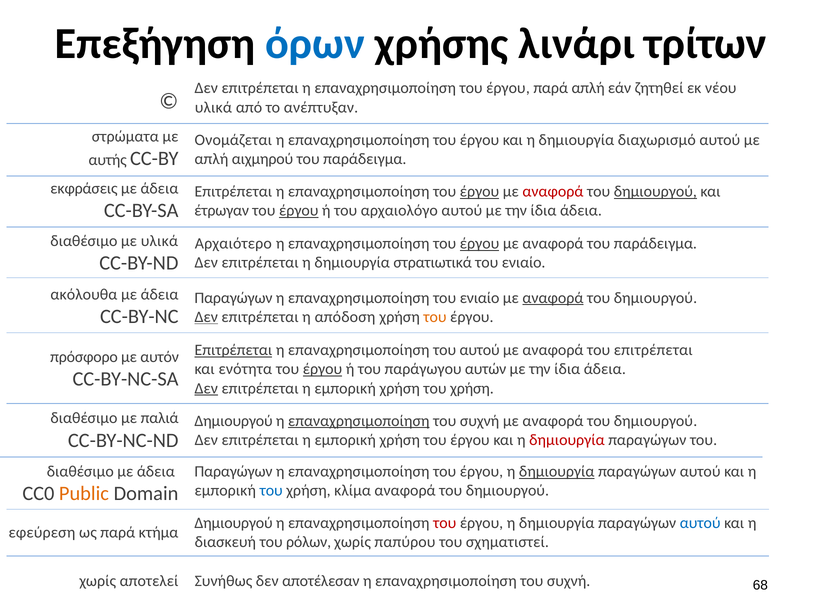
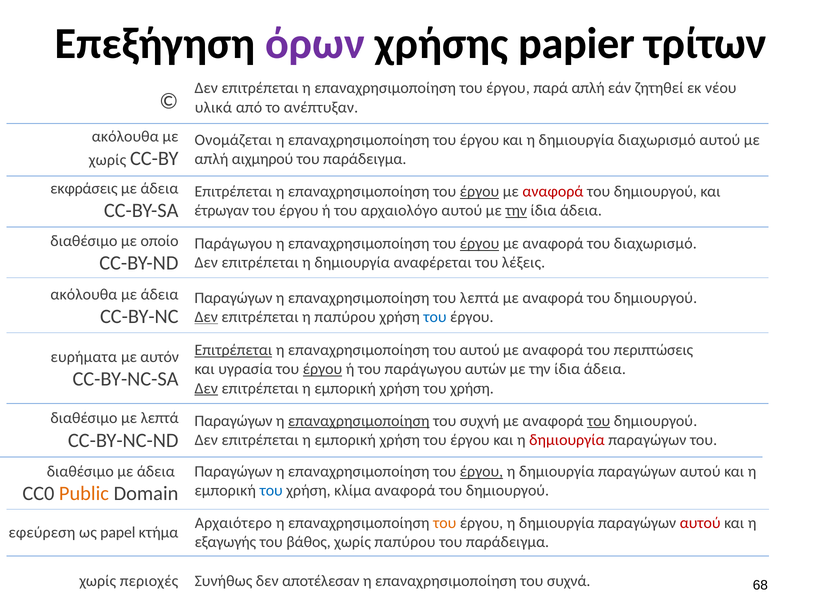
όρων colour: blue -> purple
λινάρι: λινάρι -> papier
στρώματα at (125, 136): στρώματα -> ακόλουθα
αυτής at (108, 160): αυτής -> χωρίς
δημιουργού at (655, 192) underline: present -> none
έργου at (299, 211) underline: present -> none
την at (516, 211) underline: none -> present
με υλικά: υλικά -> οποίο
Αρχαιότερο at (233, 243): Αρχαιότερο -> Παράγωγου
αναφορά του παράδειγμα: παράδειγμα -> διαχωρισμό
στρατιωτικά: στρατιωτικά -> αναφέρεται
ενιαίο at (524, 263): ενιαίο -> λέξεις
επαναχρησιμοποίηση του ενιαίο: ενιαίο -> λεπτά
αναφορά at (553, 298) underline: present -> none
η απόδοση: απόδοση -> παπύρου
του at (435, 317) colour: orange -> blue
του επιτρέπεται: επιτρέπεται -> περιπτώσεις
πρόσφορο: πρόσφορο -> ευρήματα
ενότητα: ενότητα -> υγρασία
με παλιά: παλιά -> λεπτά
Δημιουργού at (234, 421): Δημιουργού -> Παραγώγων
του at (599, 421) underline: none -> present
έργου at (482, 471) underline: none -> present
δημιουργία at (557, 471) underline: present -> none
Δημιουργού at (234, 523): Δημιουργού -> Αρχαιότερο
του at (445, 523) colour: red -> orange
αυτού at (700, 523) colour: blue -> red
ως παρά: παρά -> papel
διασκευή: διασκευή -> εξαγωγής
ρόλων: ρόλων -> βάθος
σχηματιστεί at (507, 542): σχηματιστεί -> παράδειγμα
αποτελεί: αποτελεί -> περιοχές
συχνή at (569, 581): συχνή -> συχνά
